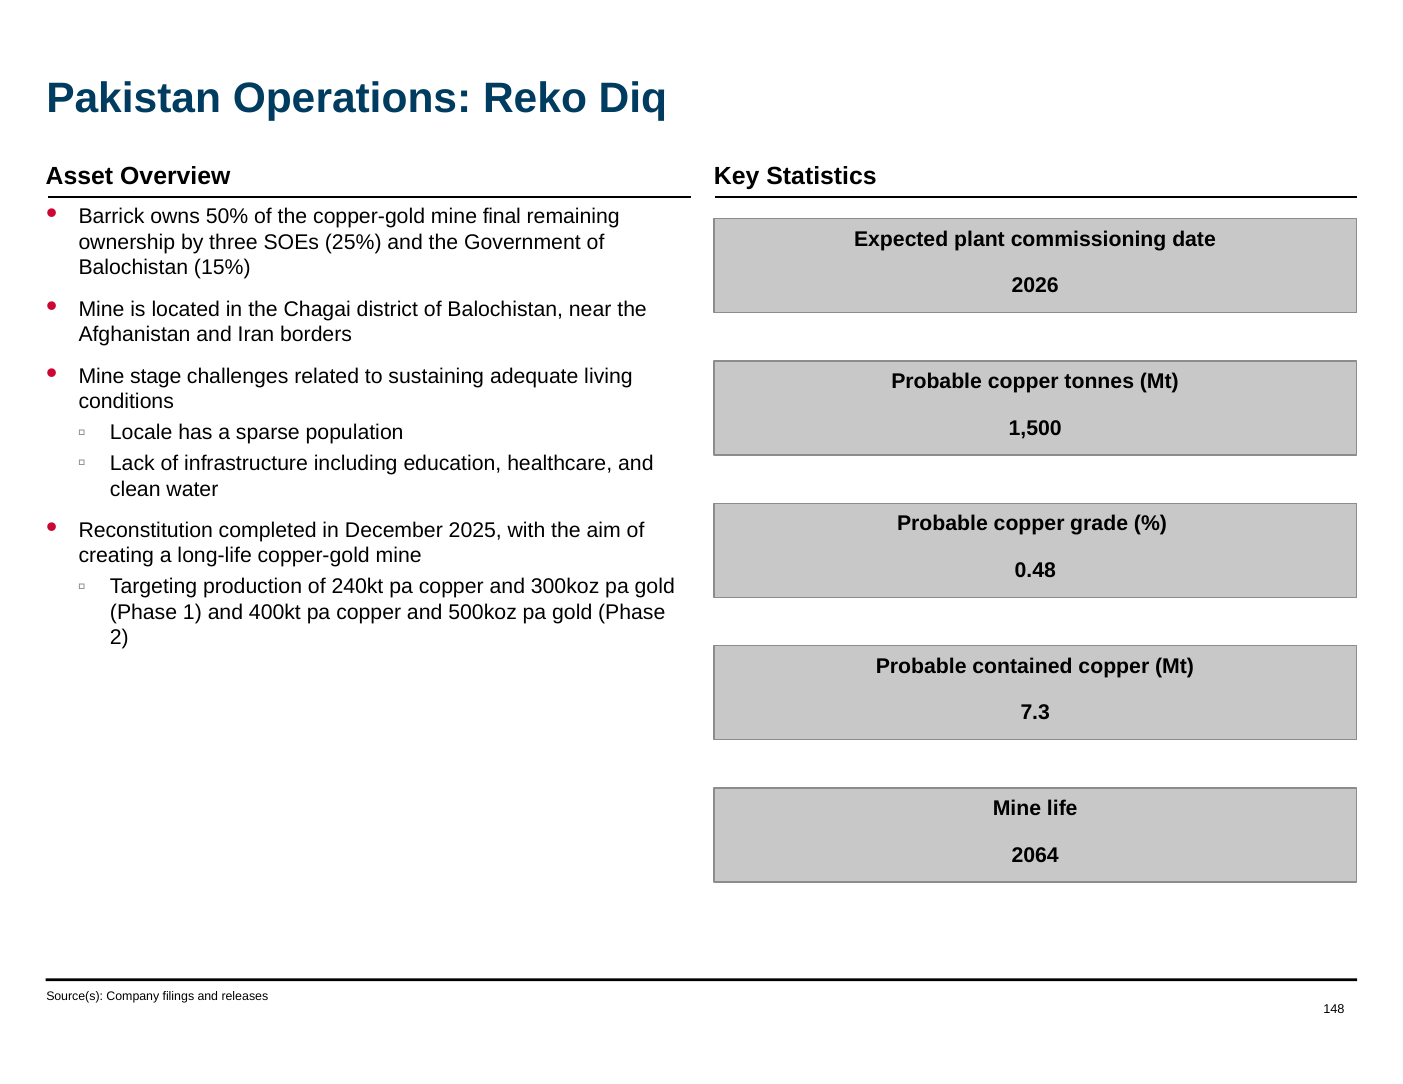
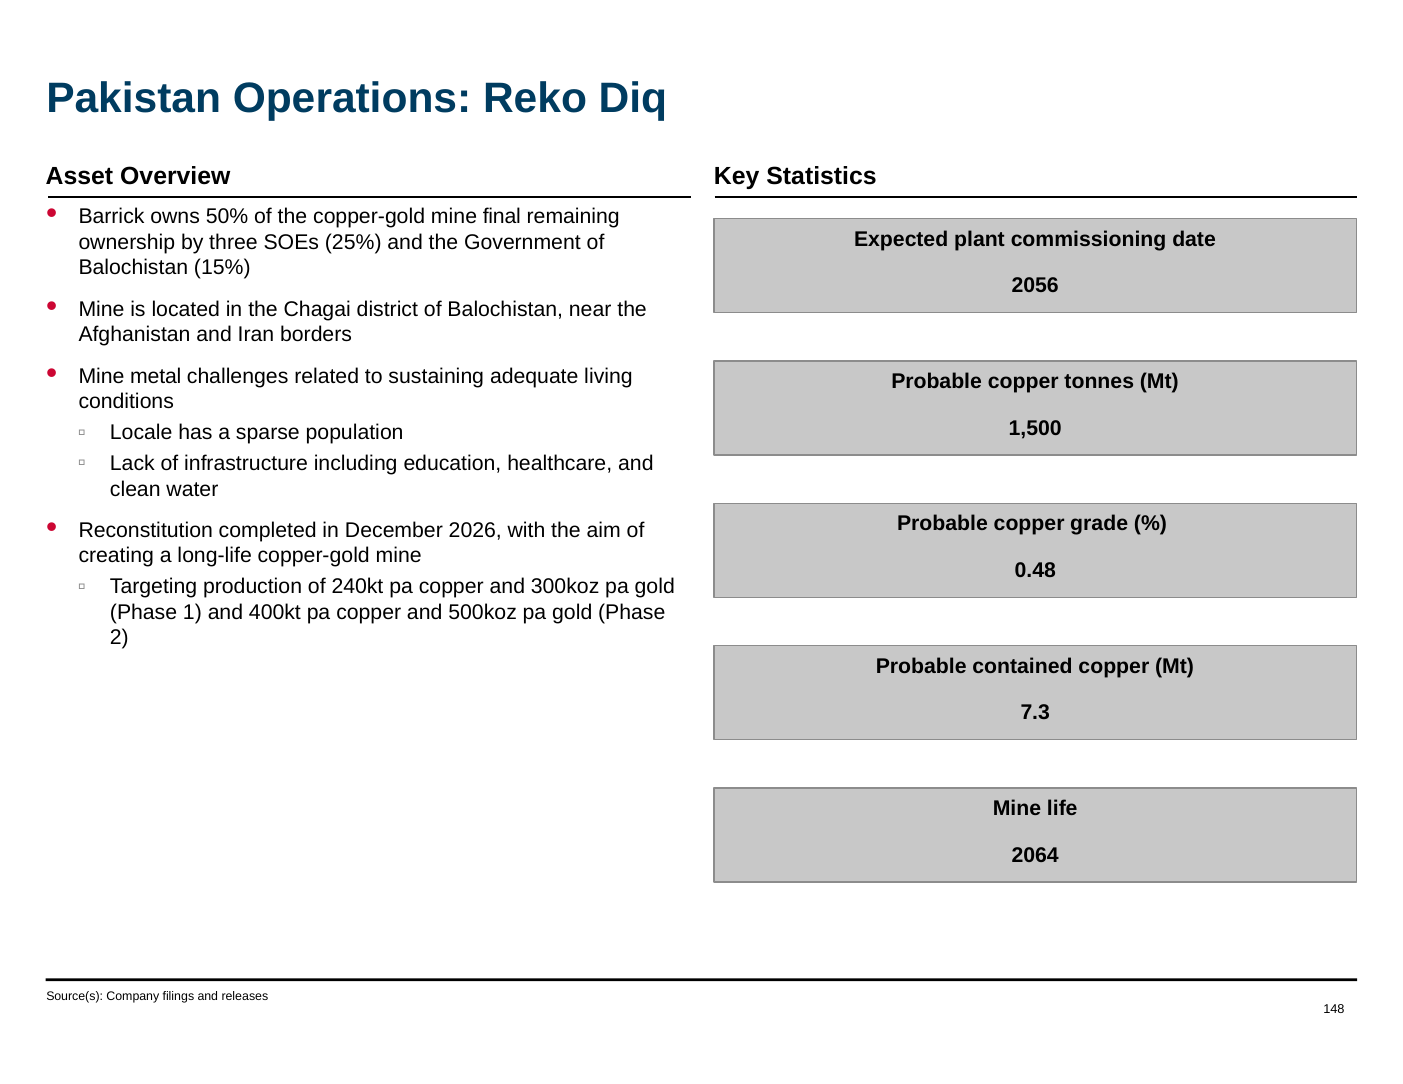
2026: 2026 -> 2056
stage: stage -> metal
2025: 2025 -> 2026
